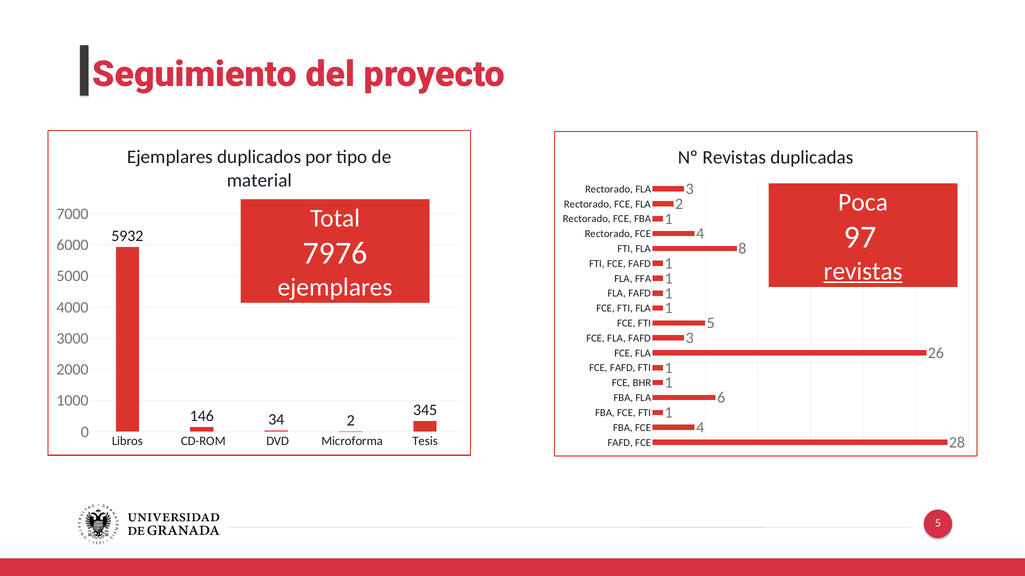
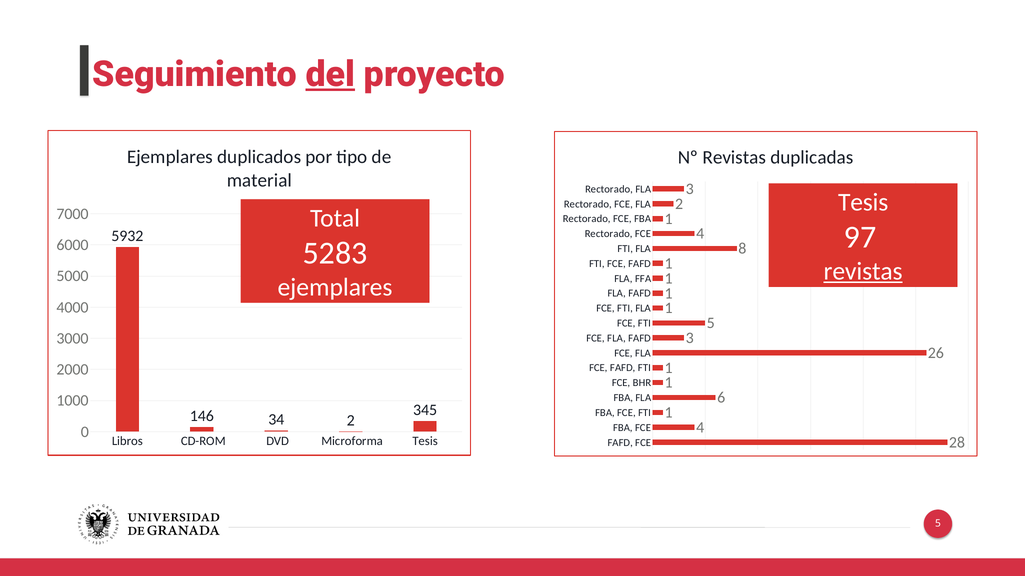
del underline: none -> present
Poca at (863, 203): Poca -> Tesis
7976: 7976 -> 5283
